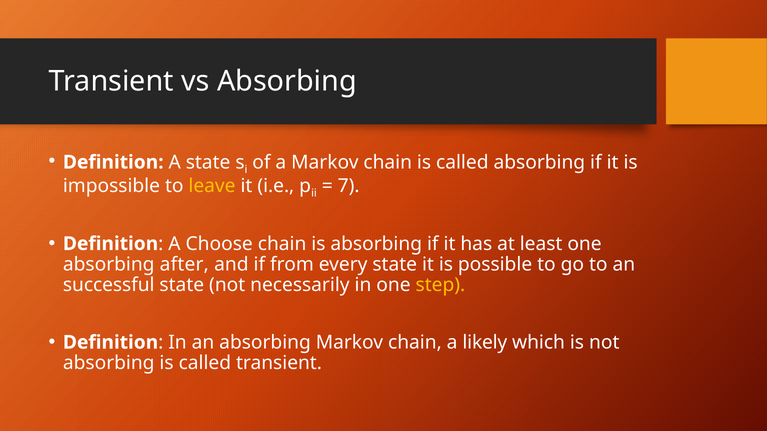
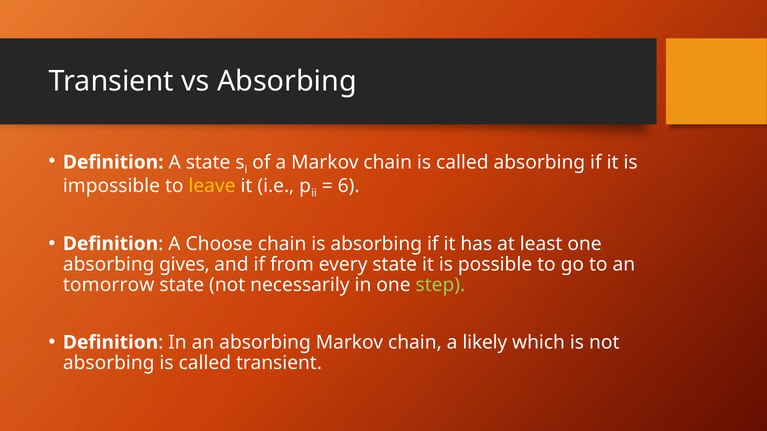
7: 7 -> 6
after: after -> gives
successful: successful -> tomorrow
step colour: yellow -> light green
